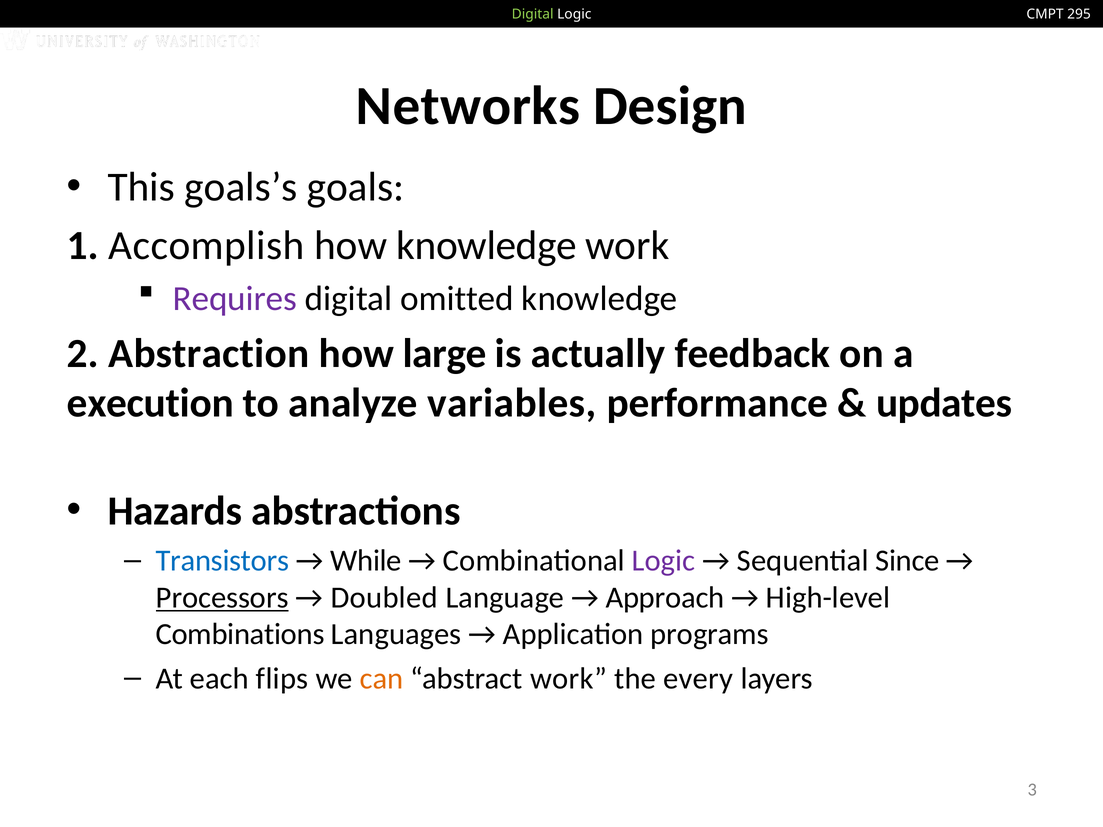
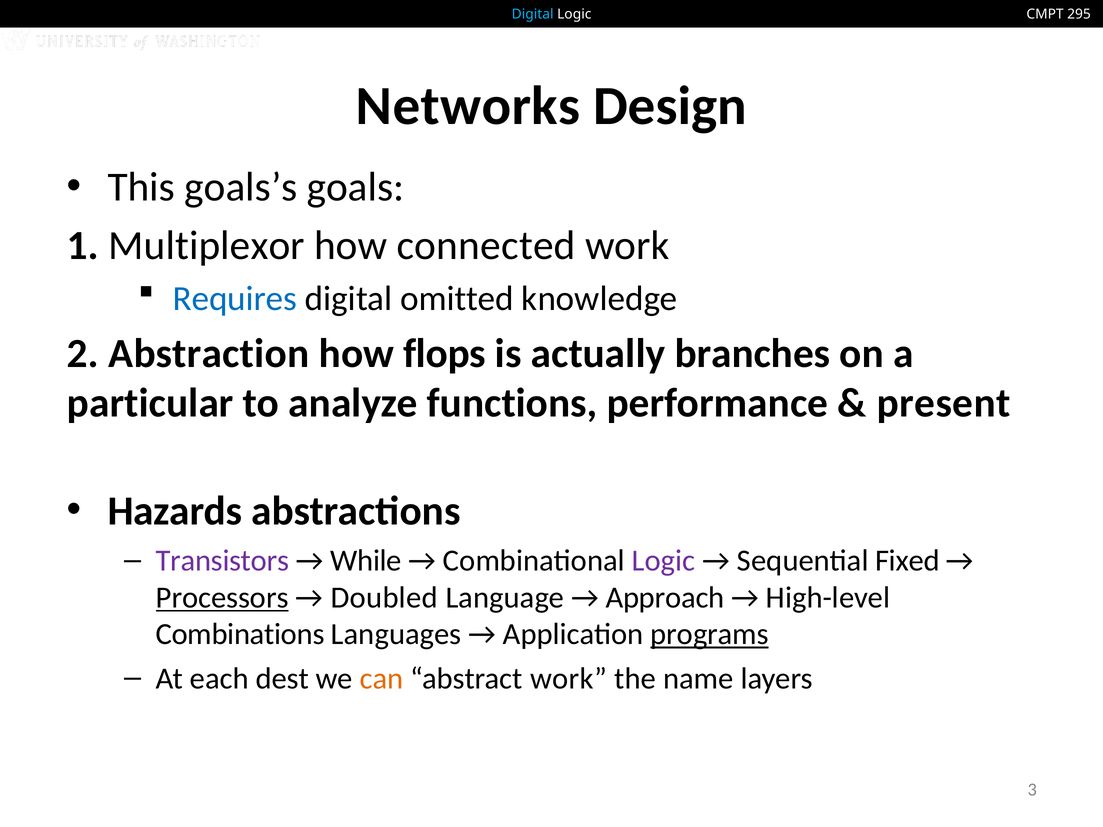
Digital at (533, 14) colour: light green -> light blue
Accomplish: Accomplish -> Multiplexor
how knowledge: knowledge -> connected
Requires colour: purple -> blue
large: large -> flops
feedback: feedback -> branches
execution: execution -> particular
variables: variables -> functions
updates: updates -> present
Transistors colour: blue -> purple
Since: Since -> Fixed
programs underline: none -> present
flips: flips -> dest
every: every -> name
